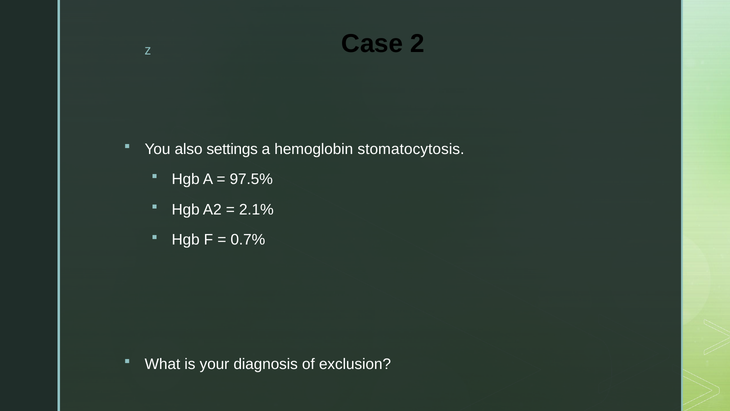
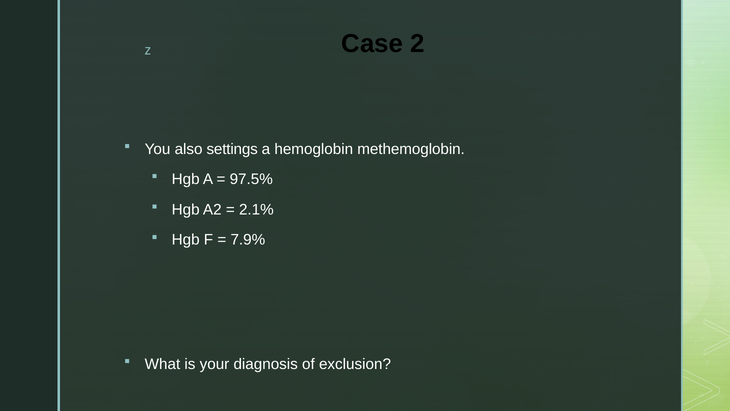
stomatocytosis: stomatocytosis -> methemoglobin
0.7%: 0.7% -> 7.9%
